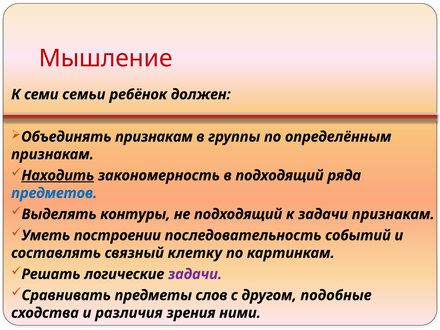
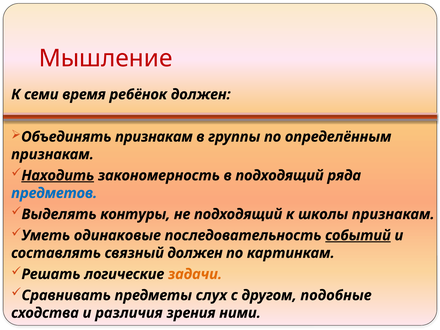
семьи: семьи -> время
к задачи: задачи -> школы
построении: построении -> одинаковые
событий underline: none -> present
связный клетку: клетку -> должен
задачи at (195, 274) colour: purple -> orange
слов: слов -> слух
